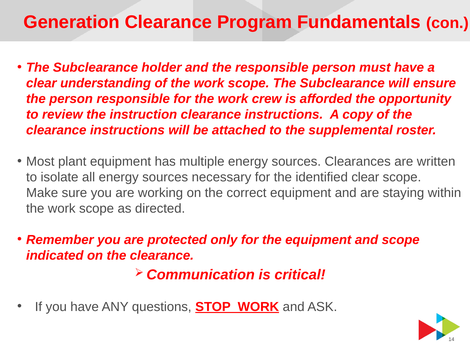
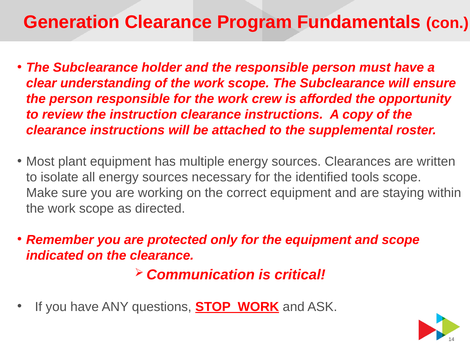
identified clear: clear -> tools
